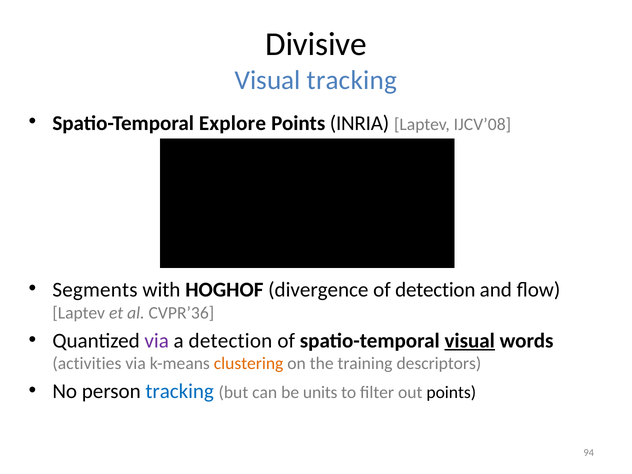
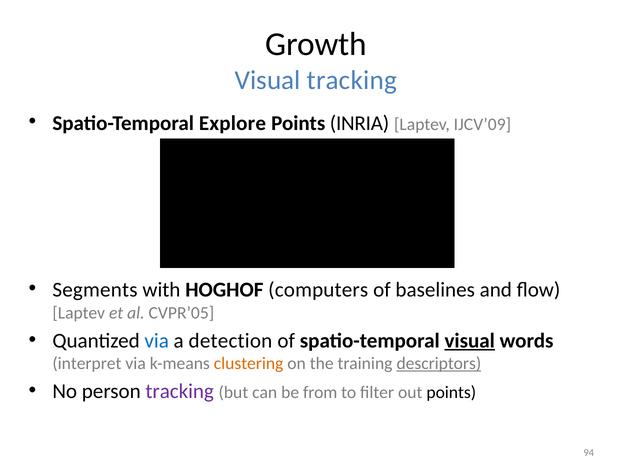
Divisive: Divisive -> Growth
IJCV’08: IJCV’08 -> IJCV’09
divergence: divergence -> computers
of detection: detection -> baselines
CVPR’36: CVPR’36 -> CVPR’05
via at (157, 341) colour: purple -> blue
activities: activities -> interpret
descriptors underline: none -> present
tracking at (180, 391) colour: blue -> purple
units: units -> from
